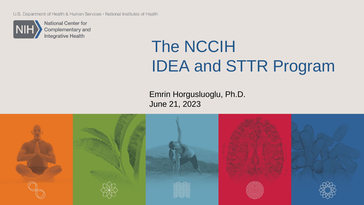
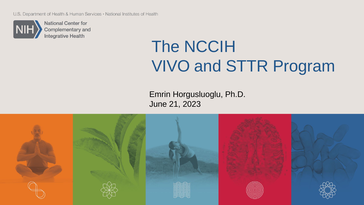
IDEA: IDEA -> VIVO
